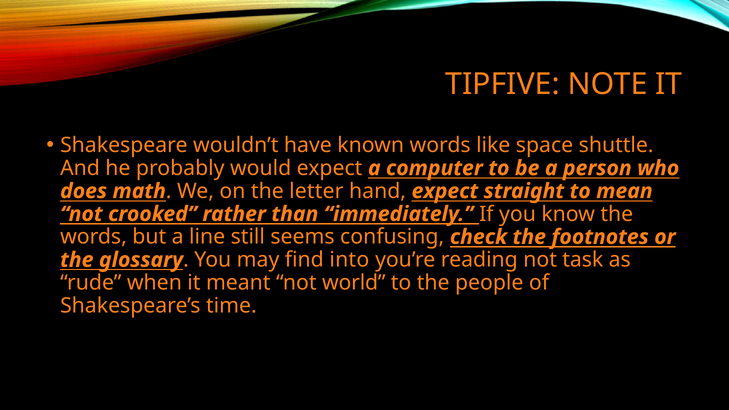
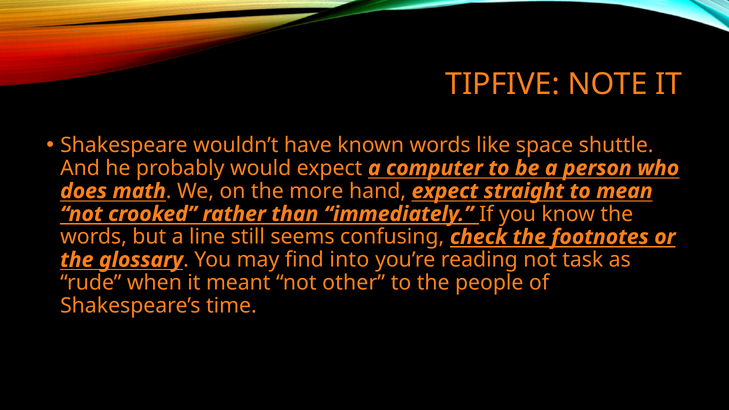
letter: letter -> more
world: world -> other
